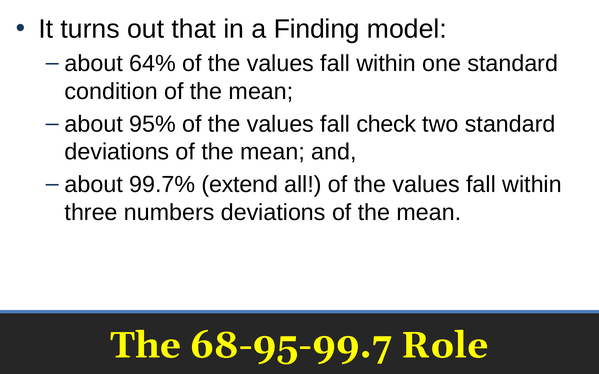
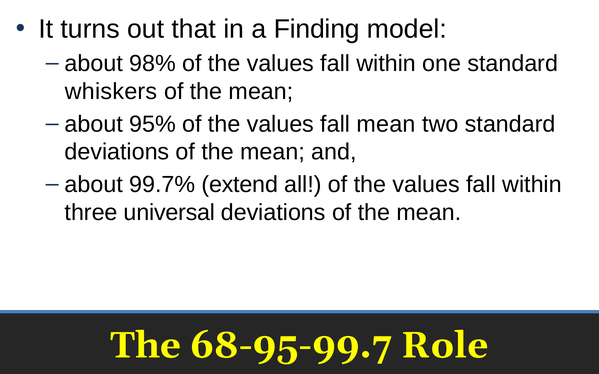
64%: 64% -> 98%
condition: condition -> whiskers
fall check: check -> mean
numbers: numbers -> universal
